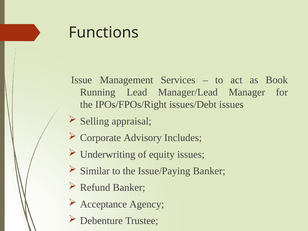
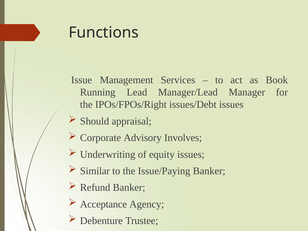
Selling: Selling -> Should
Includes: Includes -> Involves
